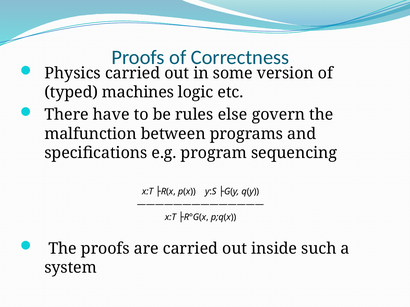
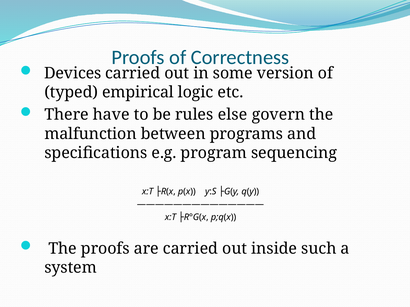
Physics: Physics -> Devices
machines: machines -> empirical
